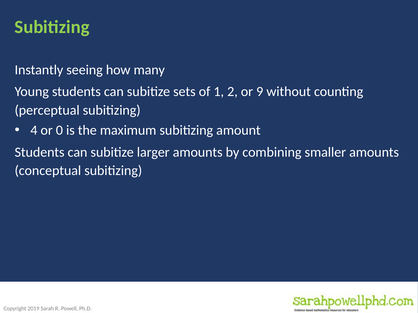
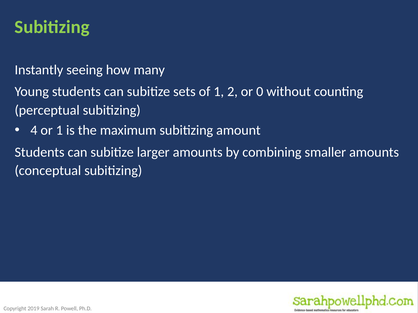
9: 9 -> 0
or 0: 0 -> 1
